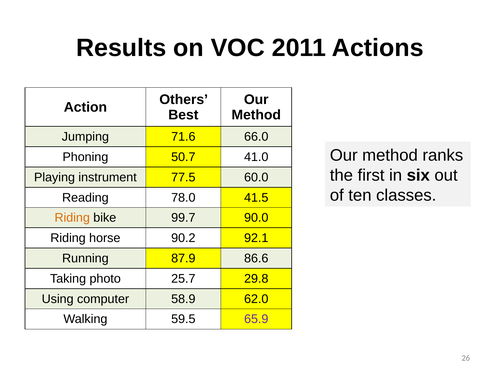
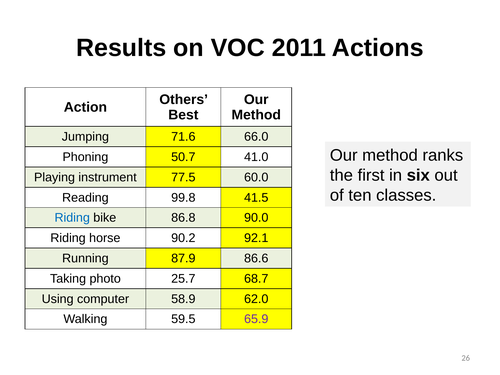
78.0: 78.0 -> 99.8
Riding at (72, 218) colour: orange -> blue
99.7: 99.7 -> 86.8
29.8: 29.8 -> 68.7
